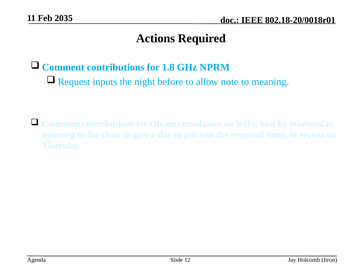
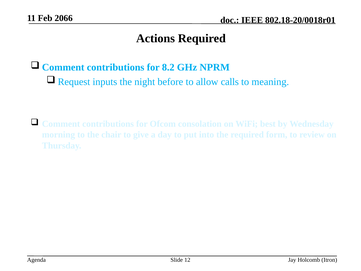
2035: 2035 -> 2066
1.8: 1.8 -> 8.2
note: note -> calls
